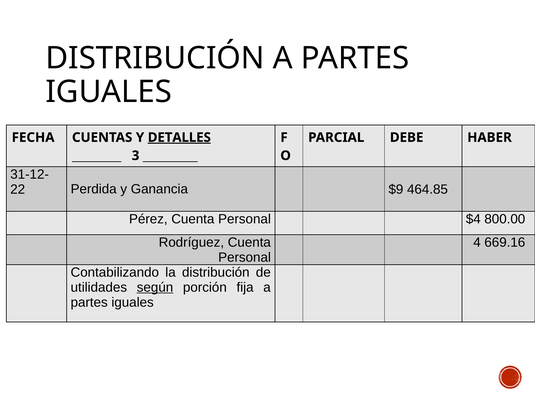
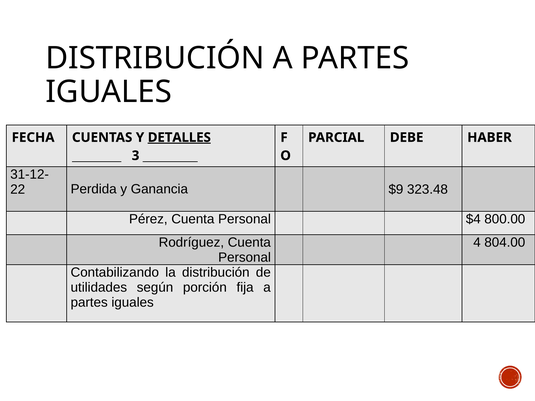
464.85: 464.85 -> 323.48
669.16: 669.16 -> 804.00
según underline: present -> none
